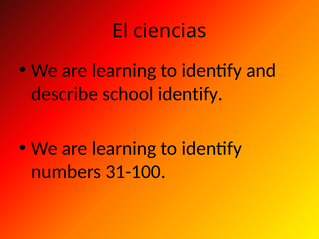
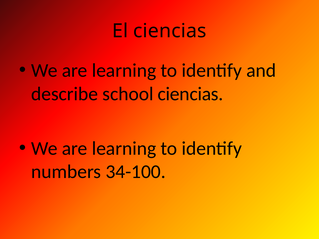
school identify: identify -> ciencias
31-100: 31-100 -> 34-100
